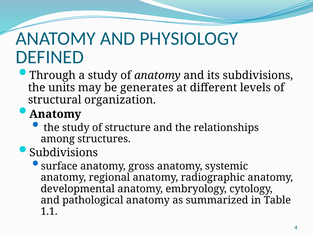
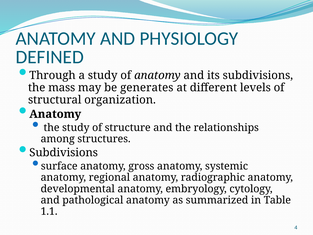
units: units -> mass
